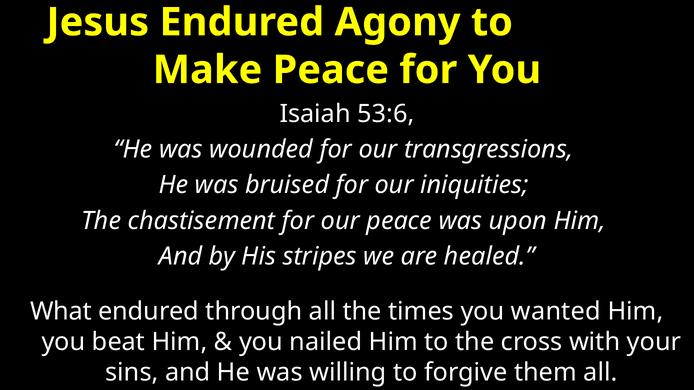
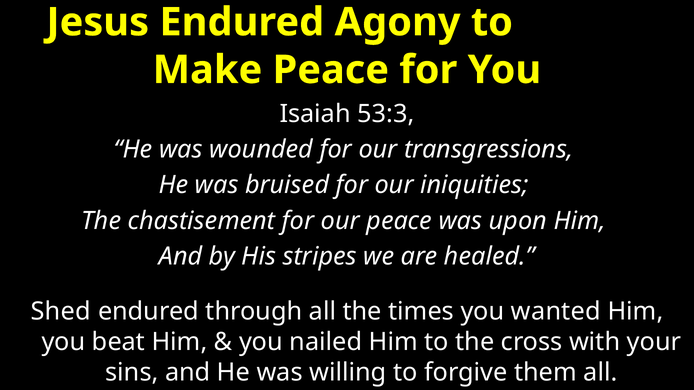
53:6: 53:6 -> 53:3
What: What -> Shed
